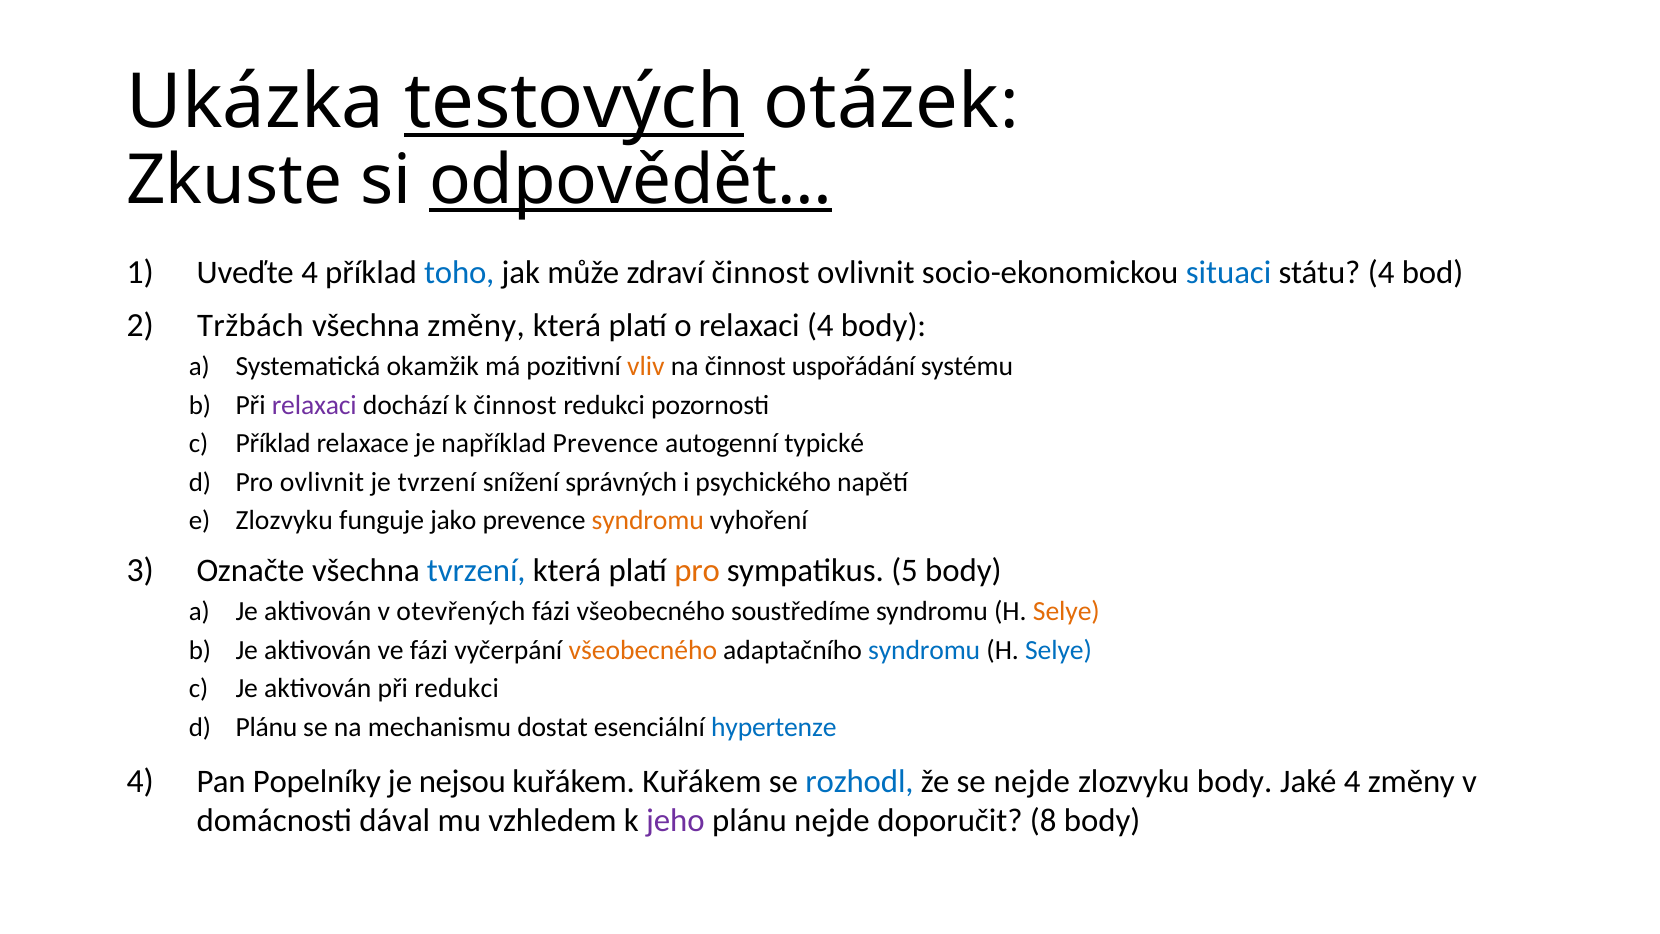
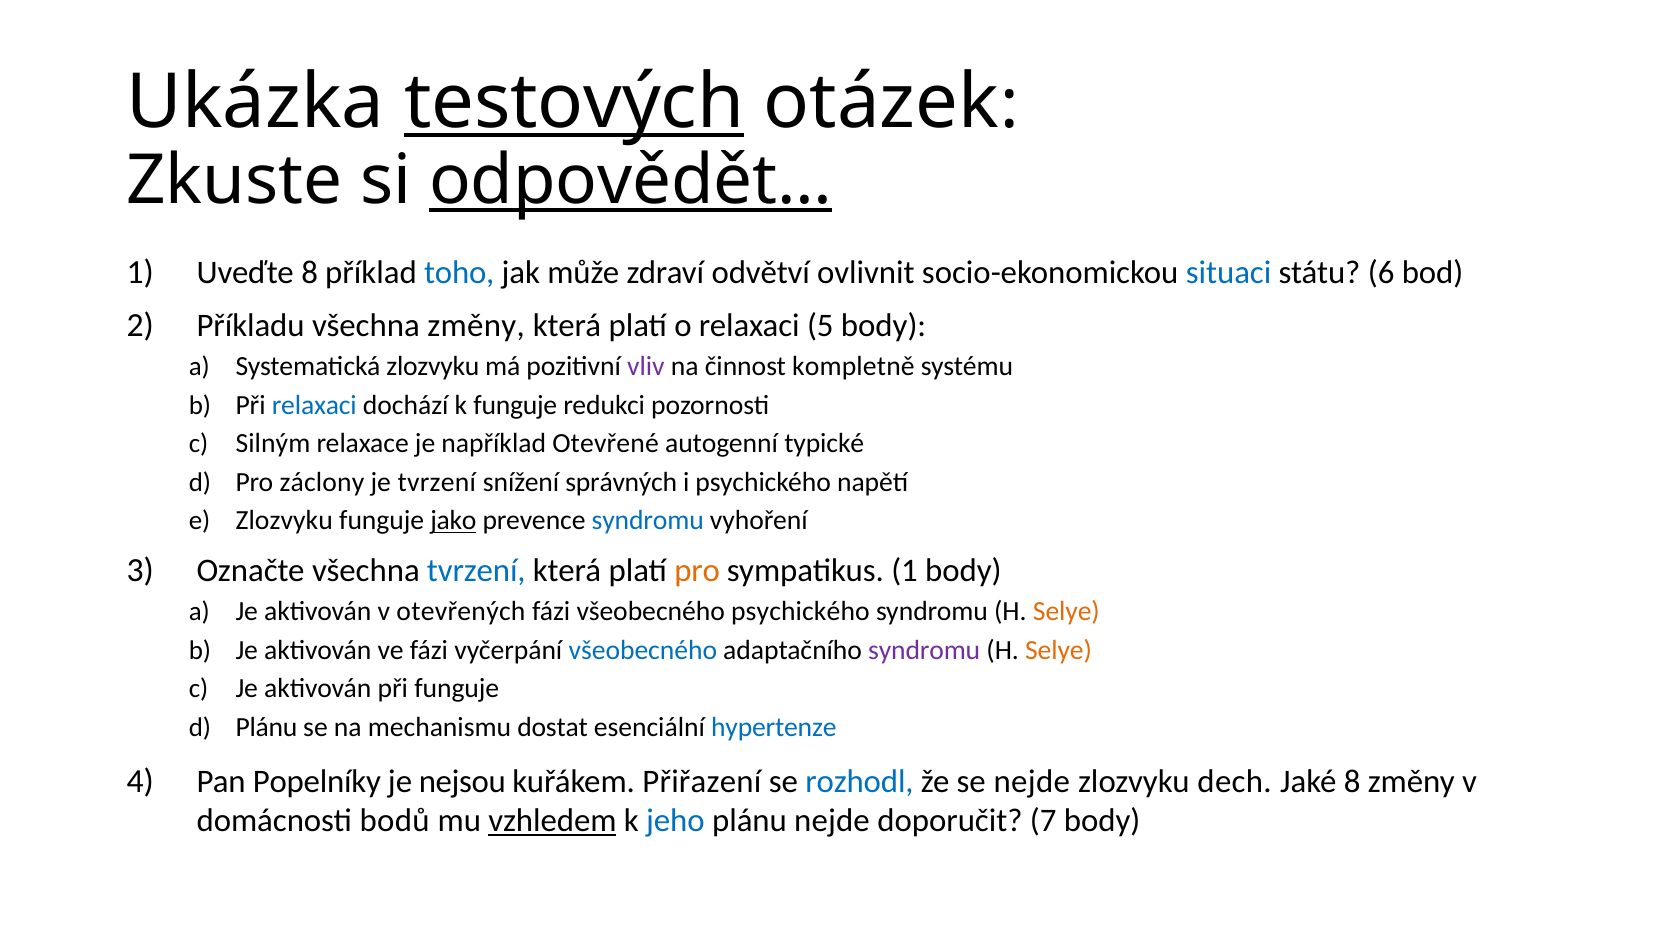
Uveďte 4: 4 -> 8
zdraví činnost: činnost -> odvětví
státu 4: 4 -> 6
Tržbách: Tržbách -> Příkladu
relaxaci 4: 4 -> 5
Systematická okamžik: okamžik -> zlozvyku
vliv colour: orange -> purple
uspořádání: uspořádání -> kompletně
relaxaci at (314, 405) colour: purple -> blue
k činnost: činnost -> funguje
Příklad at (273, 443): Příklad -> Silným
například Prevence: Prevence -> Otevřené
Pro ovlivnit: ovlivnit -> záclony
jako underline: none -> present
syndromu at (648, 520) colour: orange -> blue
sympatikus 5: 5 -> 1
všeobecného soustředíme: soustředíme -> psychického
všeobecného at (643, 650) colour: orange -> blue
syndromu at (924, 650) colour: blue -> purple
Selye at (1059, 650) colour: blue -> orange
při redukci: redukci -> funguje
kuřákem Kuřákem: Kuřákem -> Přiřazení
zlozvyku body: body -> dech
Jaké 4: 4 -> 8
dával: dával -> bodů
vzhledem underline: none -> present
jeho colour: purple -> blue
8: 8 -> 7
